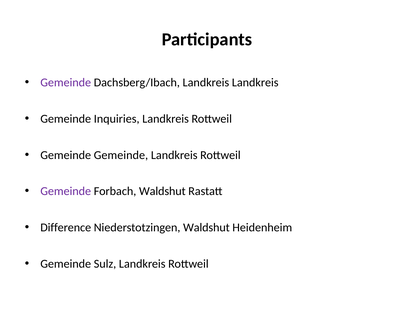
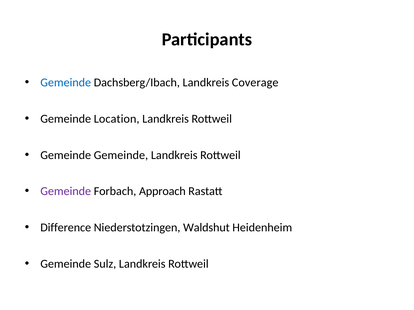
Gemeinde at (66, 83) colour: purple -> blue
Landkreis Landkreis: Landkreis -> Coverage
Inquiries: Inquiries -> Location
Forbach Waldshut: Waldshut -> Approach
